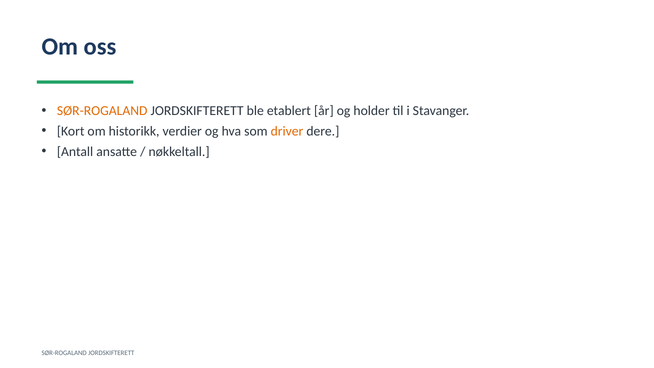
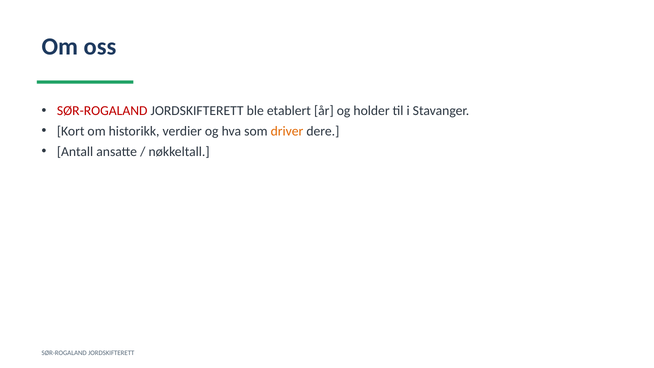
SØR-ROGALAND at (102, 111) colour: orange -> red
